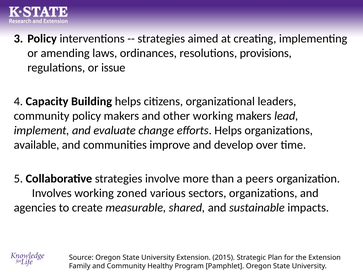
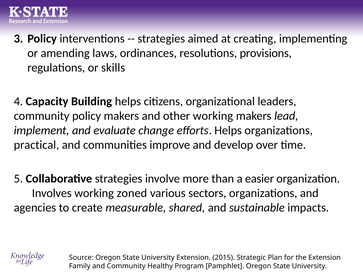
issue: issue -> skills
available: available -> practical
peers: peers -> easier
